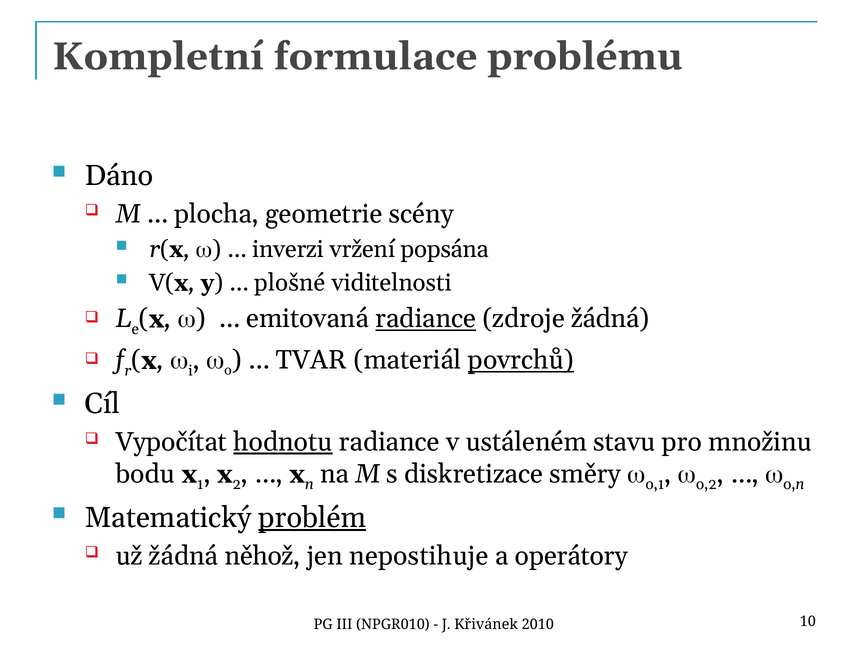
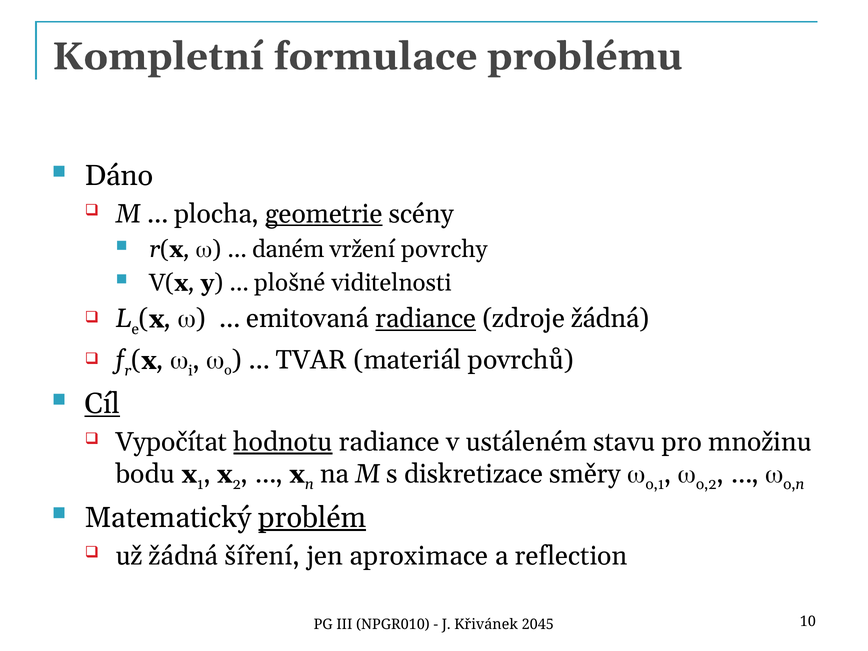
geometrie underline: none -> present
inverzi: inverzi -> daném
popsána: popsána -> povrchy
povrchů underline: present -> none
Cíl underline: none -> present
něhož: něhož -> šíření
nepostihuje: nepostihuje -> aproximace
operátory: operátory -> reflection
2010: 2010 -> 2045
